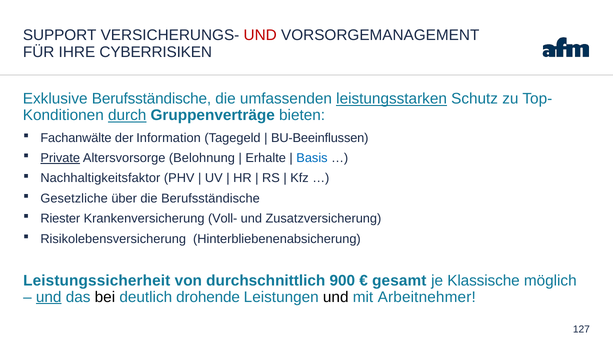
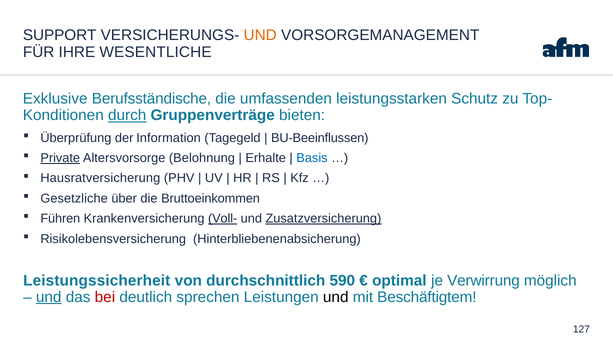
UND at (260, 35) colour: red -> orange
CYBERRISIKEN: CYBERRISIKEN -> WESENTLICHE
leistungsstarken underline: present -> none
Fachanwälte: Fachanwälte -> Überprüfung
Nachhaltigkeitsfaktor: Nachhaltigkeitsfaktor -> Hausratversicherung
die Berufsständische: Berufsständische -> Bruttoeinkommen
Riester: Riester -> Führen
Voll- underline: none -> present
Zusatzversicherung underline: none -> present
900: 900 -> 590
gesamt: gesamt -> optimal
Klassische: Klassische -> Verwirrung
bei colour: black -> red
drohende: drohende -> sprechen
Arbeitnehmer: Arbeitnehmer -> Beschäftigtem
